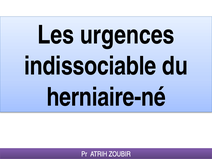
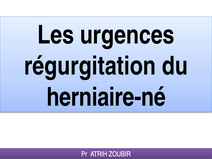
indissociable: indissociable -> régurgitation
